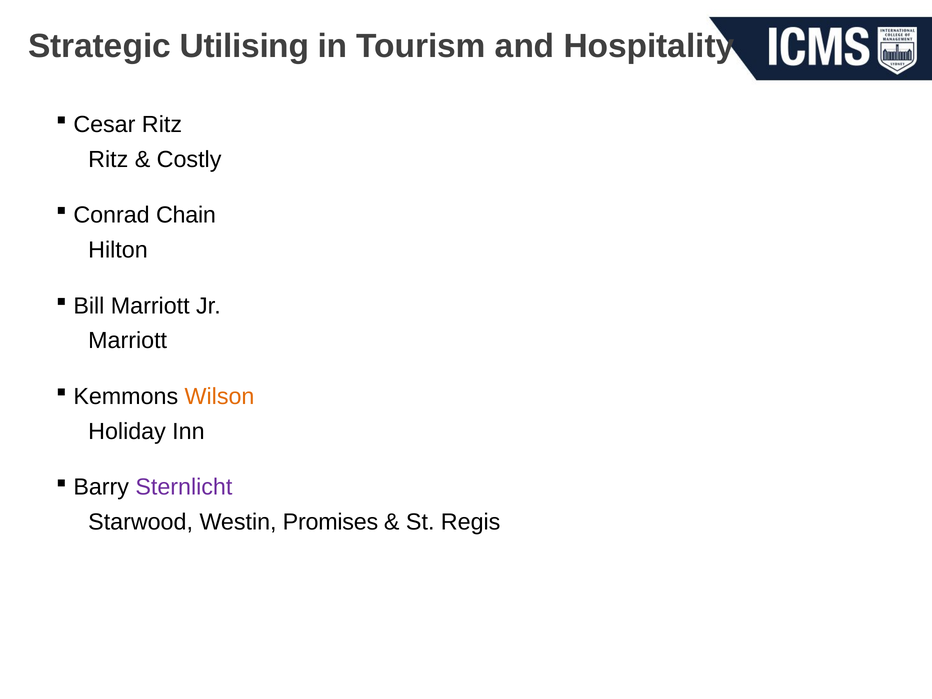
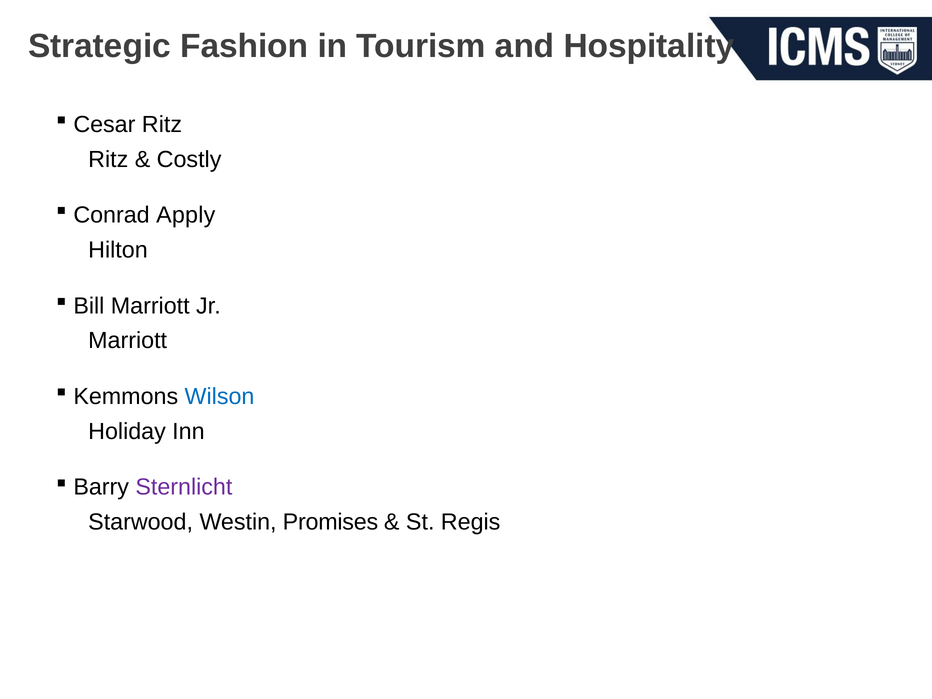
Utilising: Utilising -> Fashion
Chain: Chain -> Apply
Wilson colour: orange -> blue
